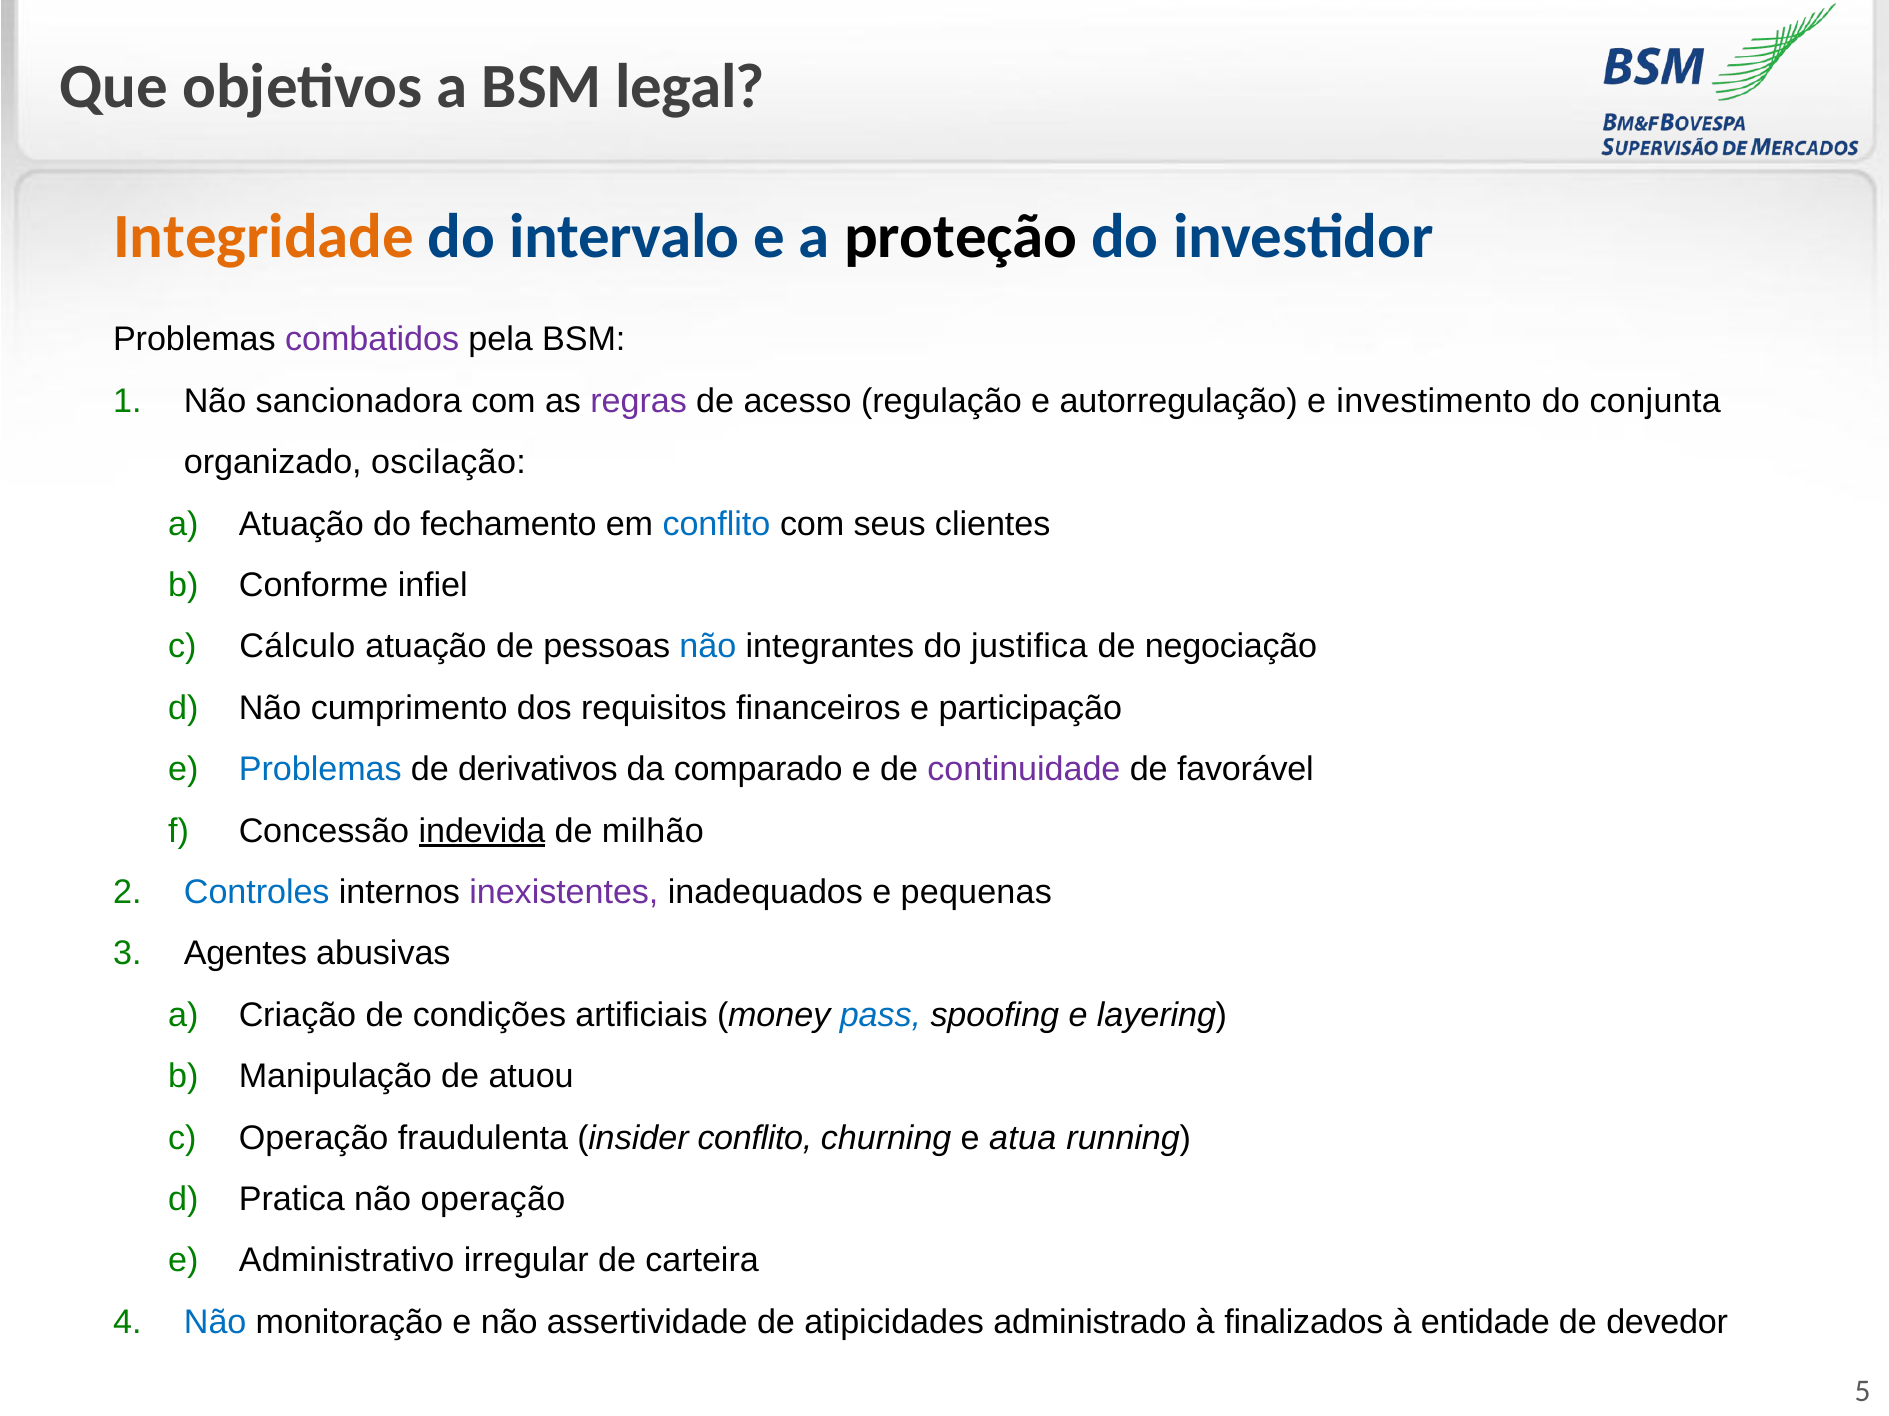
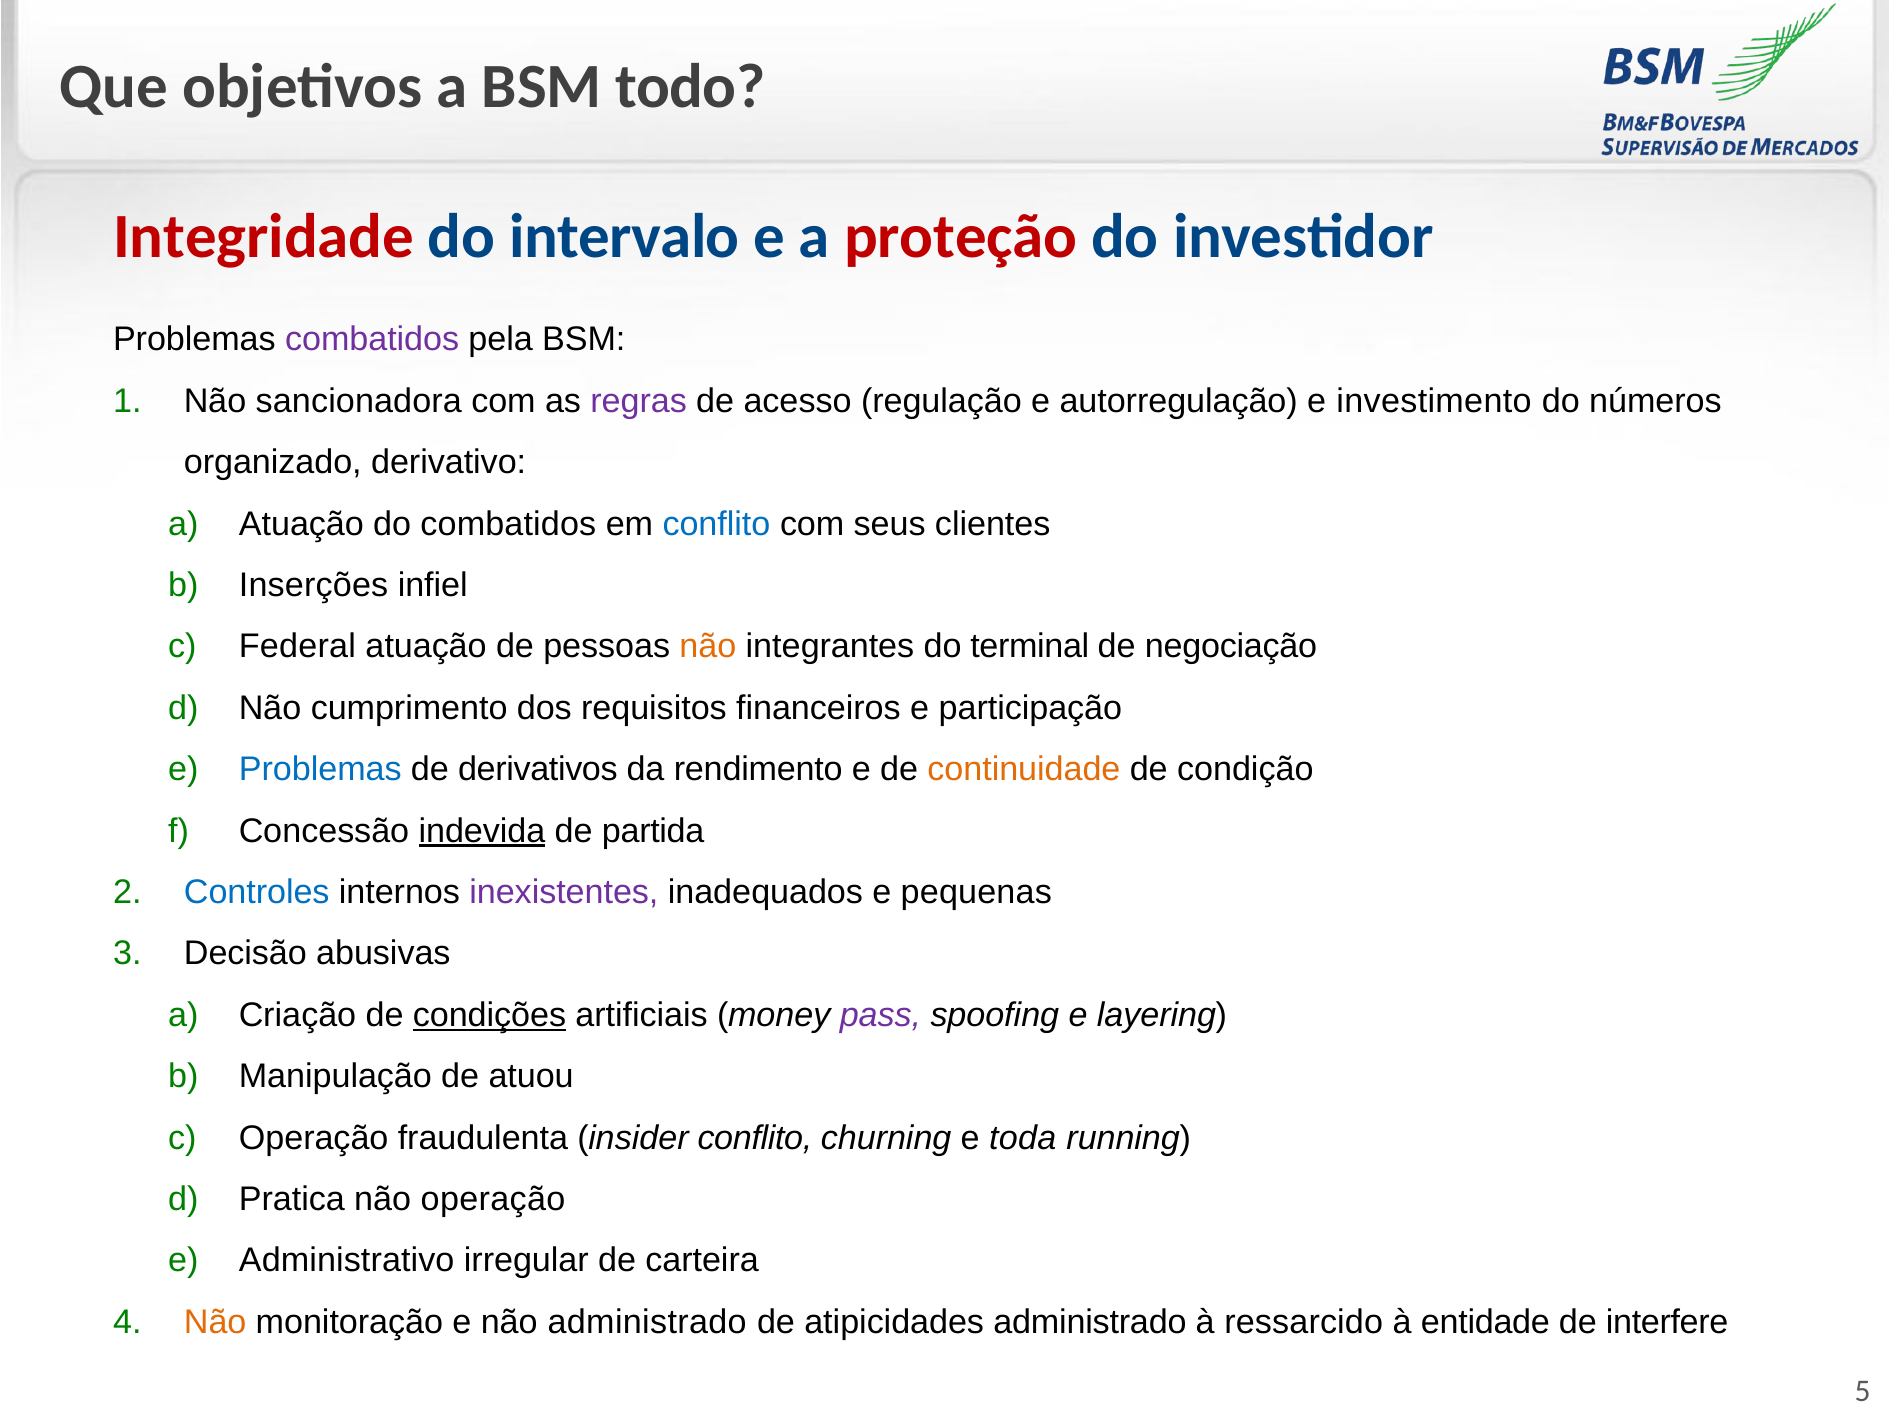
legal: legal -> todo
Integridade colour: orange -> red
proteção colour: black -> red
conjunta: conjunta -> números
oscilação: oscilação -> derivativo
do fechamento: fechamento -> combatidos
Conforme: Conforme -> Inserções
Cálculo: Cálculo -> Federal
não at (708, 647) colour: blue -> orange
justifica: justifica -> terminal
comparado: comparado -> rendimento
continuidade colour: purple -> orange
favorável: favorável -> condição
milhão: milhão -> partida
Agentes: Agentes -> Decisão
condições underline: none -> present
pass colour: blue -> purple
atua: atua -> toda
Não at (215, 1323) colour: blue -> orange
não assertividade: assertividade -> administrado
finalizados: finalizados -> ressarcido
devedor: devedor -> interfere
